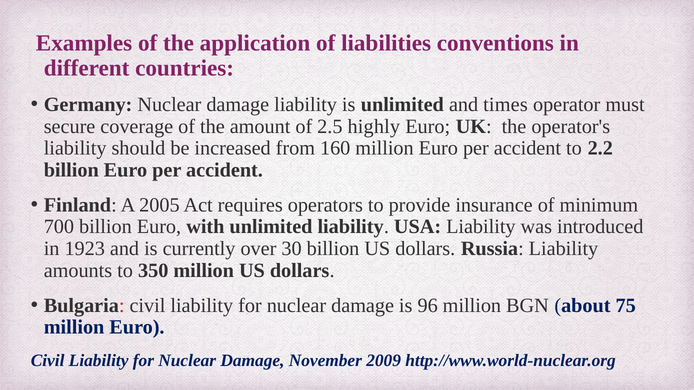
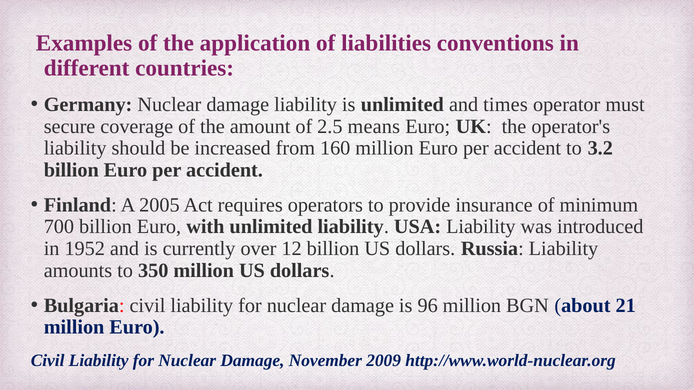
highly: highly -> means
2.2: 2.2 -> 3.2
1923: 1923 -> 1952
30: 30 -> 12
75: 75 -> 21
